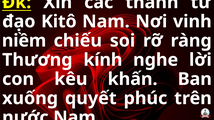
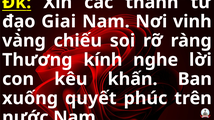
Kitô: Kitô -> Giai
niềm: niềm -> vàng
